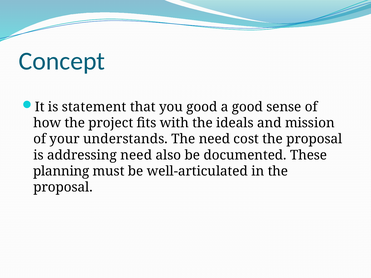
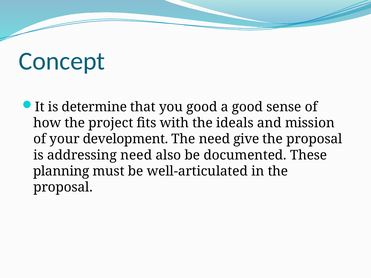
statement: statement -> determine
understands: understands -> development
cost: cost -> give
